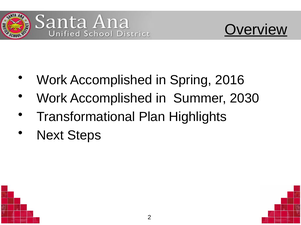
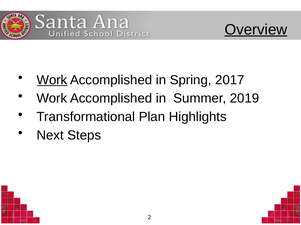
Work at (52, 80) underline: none -> present
2016: 2016 -> 2017
2030: 2030 -> 2019
